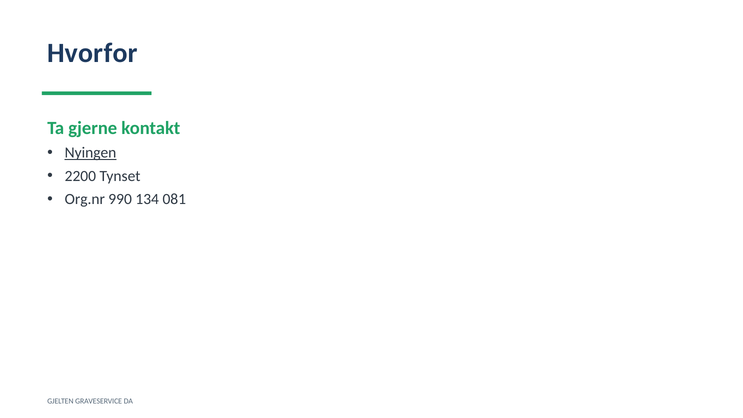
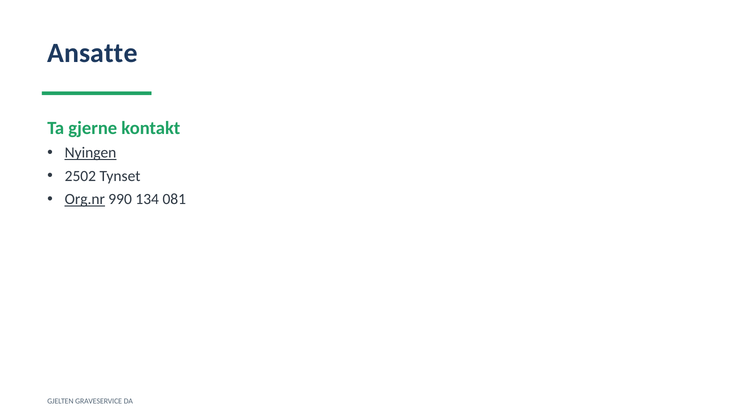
Hvorfor: Hvorfor -> Ansatte
2200: 2200 -> 2502
Org.nr underline: none -> present
